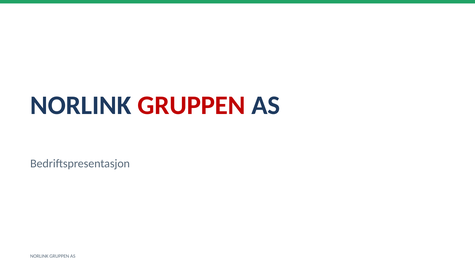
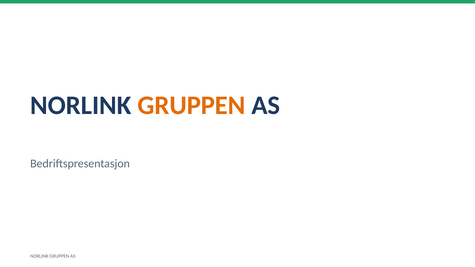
GRUPPEN at (191, 105) colour: red -> orange
